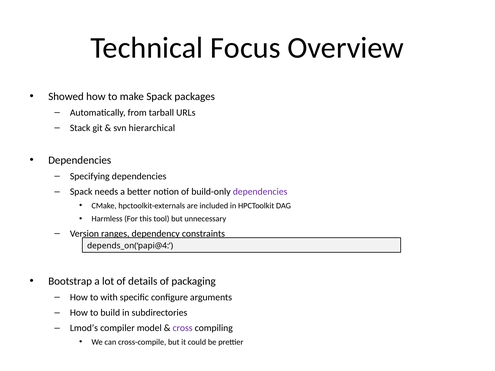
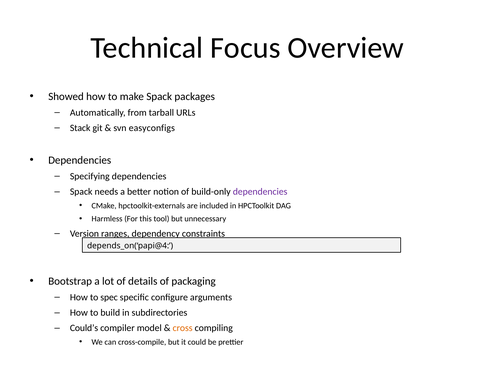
hierarchical: hierarchical -> easyconfigs
with: with -> spec
Lmod’s: Lmod’s -> Could’s
cross colour: purple -> orange
